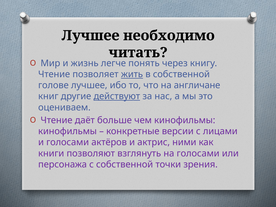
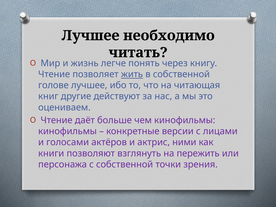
англичане: англичане -> читающая
действуют underline: present -> none
на голосами: голосами -> пережить
